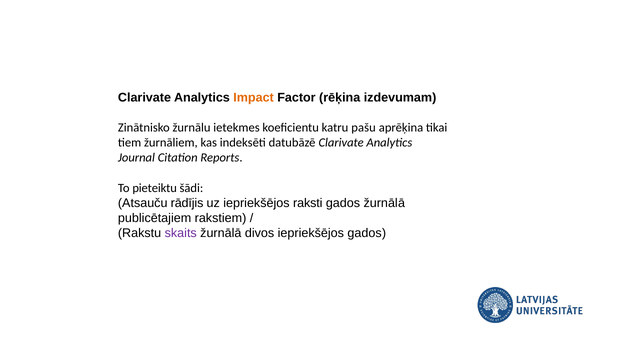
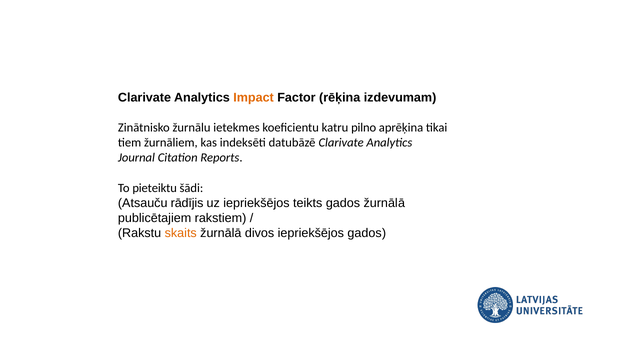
pašu: pašu -> pilno
raksti: raksti -> teikts
skaits colour: purple -> orange
